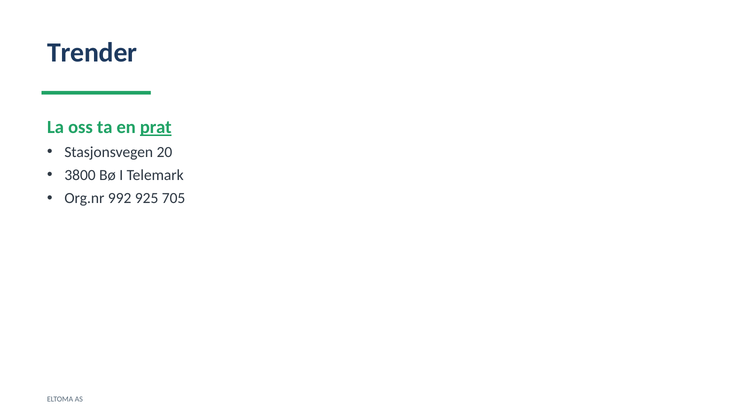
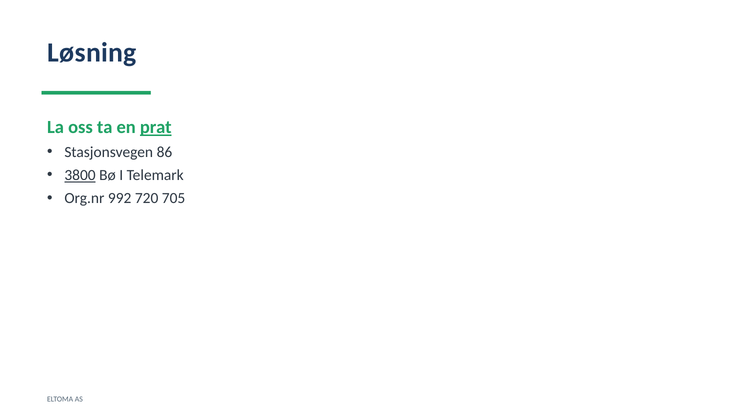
Trender: Trender -> Løsning
20: 20 -> 86
3800 underline: none -> present
925: 925 -> 720
